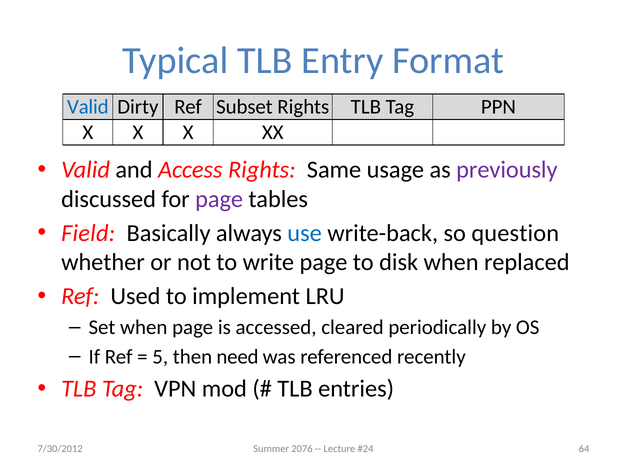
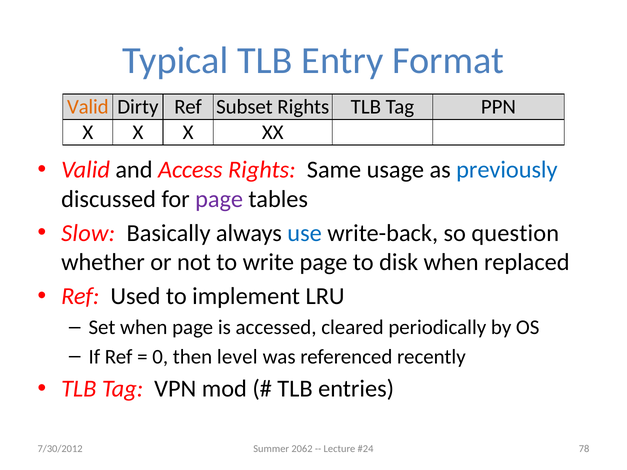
Valid at (88, 107) colour: blue -> orange
previously colour: purple -> blue
Field: Field -> Slow
5: 5 -> 0
need: need -> level
2076: 2076 -> 2062
64: 64 -> 78
